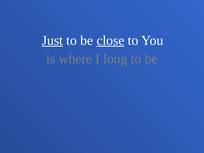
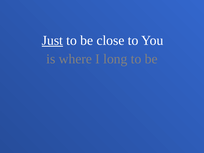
close underline: present -> none
